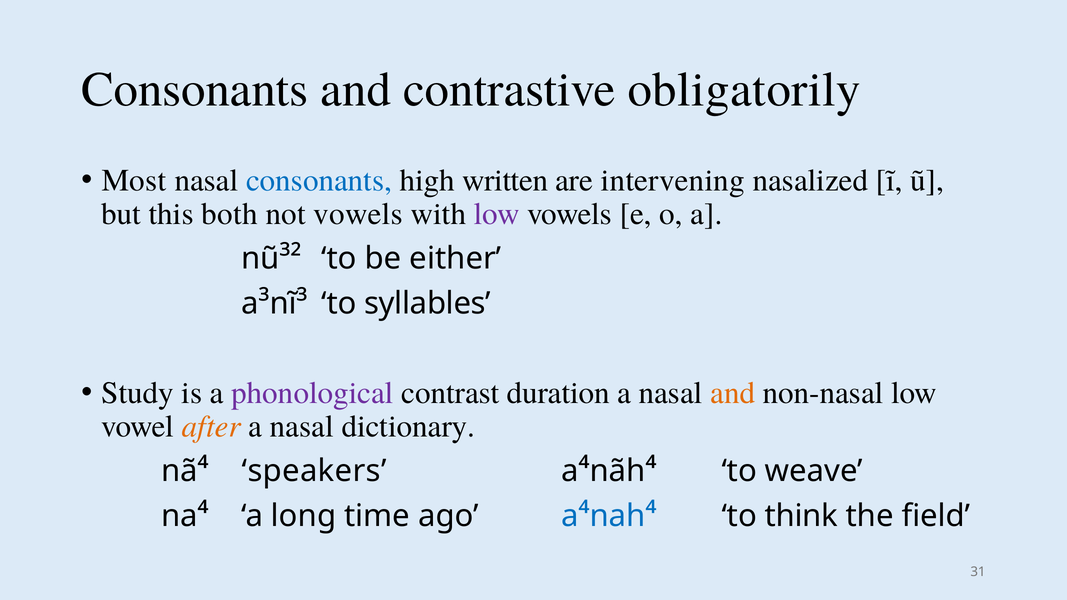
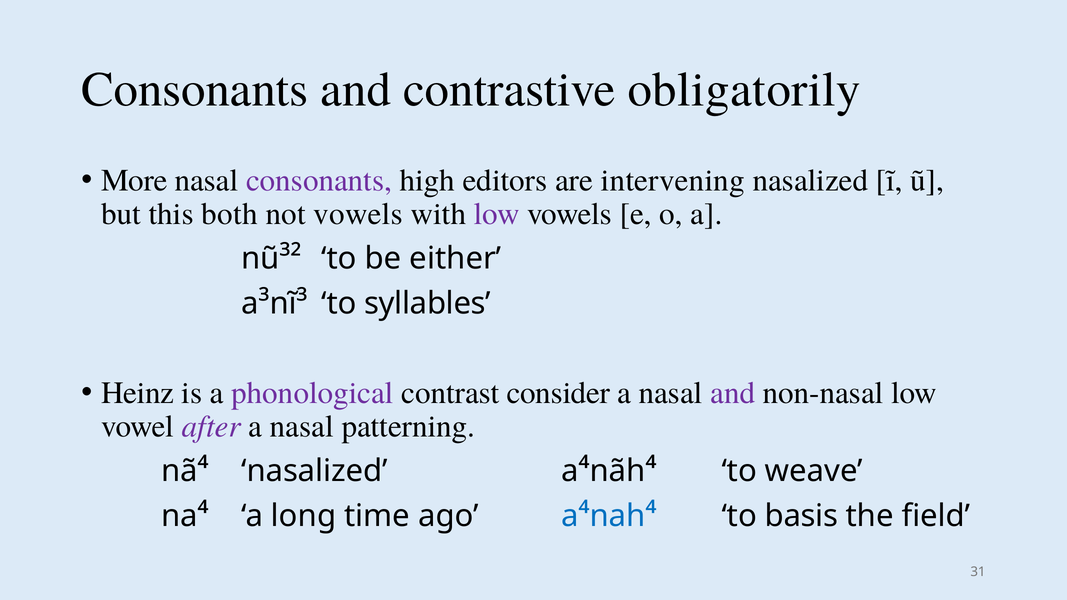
Most: Most -> More
consonants at (319, 180) colour: blue -> purple
written: written -> editors
Study: Study -> Heinz
duration: duration -> consider
and at (733, 393) colour: orange -> purple
after colour: orange -> purple
dictionary: dictionary -> patterning
nã⁴ speakers: speakers -> nasalized
think: think -> basis
